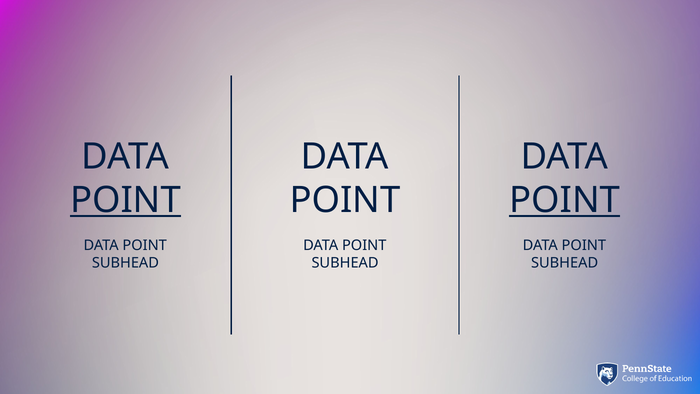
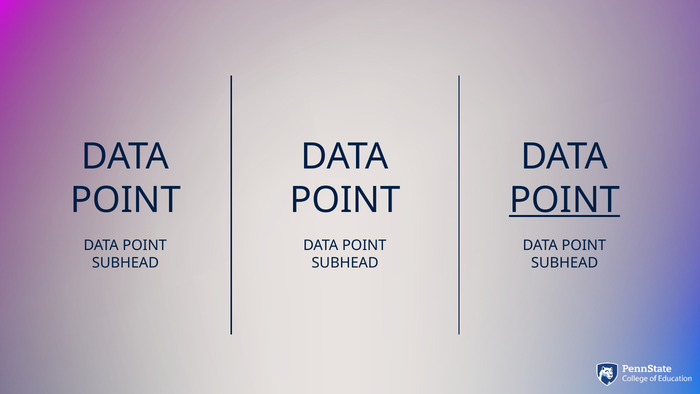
POINT at (125, 200) underline: present -> none
